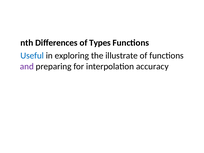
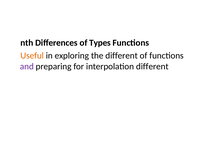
Useful colour: blue -> orange
the illustrate: illustrate -> different
interpolation accuracy: accuracy -> different
